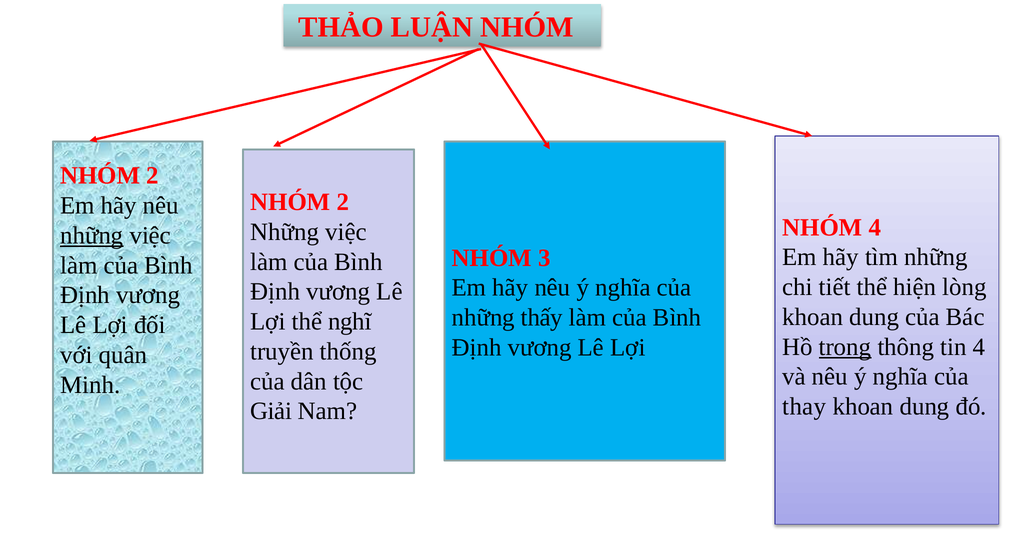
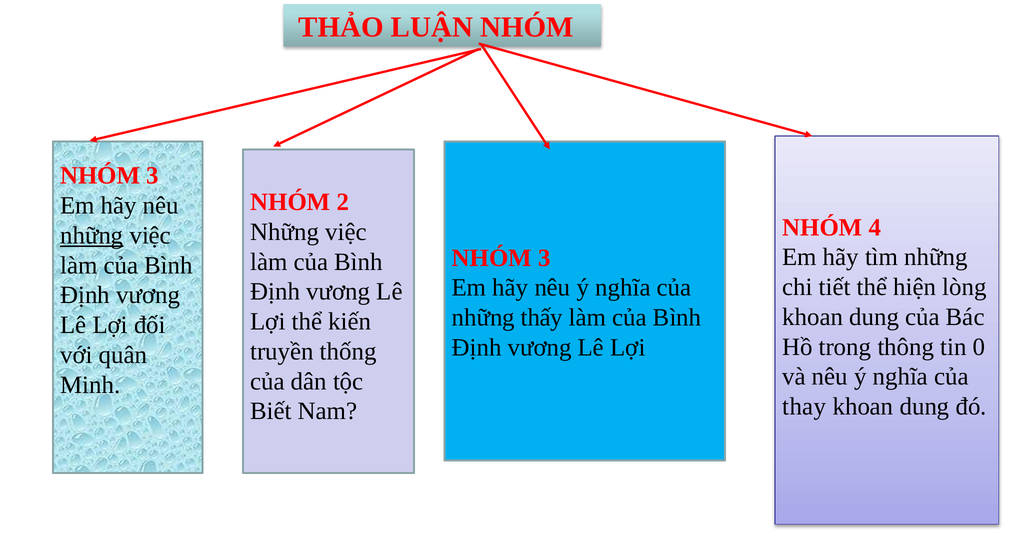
2 at (153, 176): 2 -> 3
nghĩ: nghĩ -> kiến
trong underline: present -> none
tin 4: 4 -> 0
Giải: Giải -> Biết
